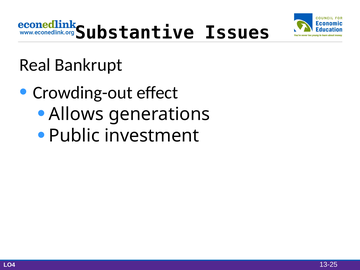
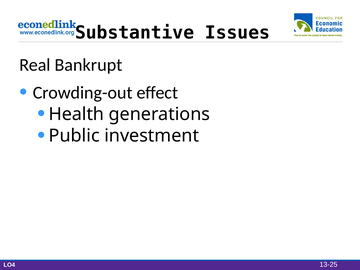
Allows: Allows -> Health
